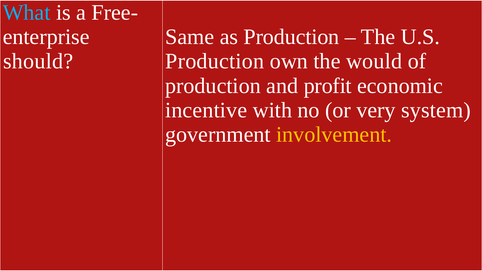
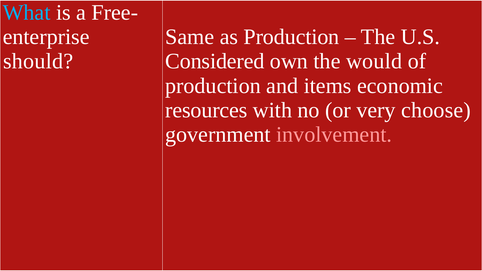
Production at (215, 61): Production -> Considered
profit: profit -> items
incentive: incentive -> resources
system: system -> choose
involvement colour: yellow -> pink
